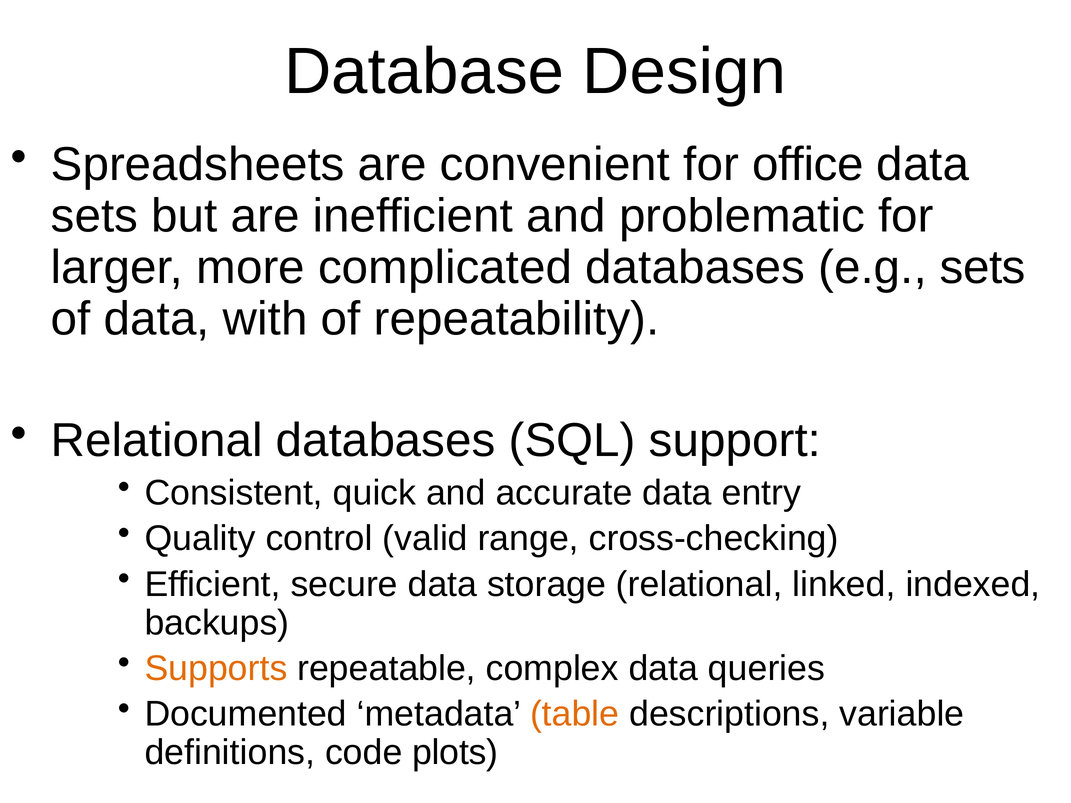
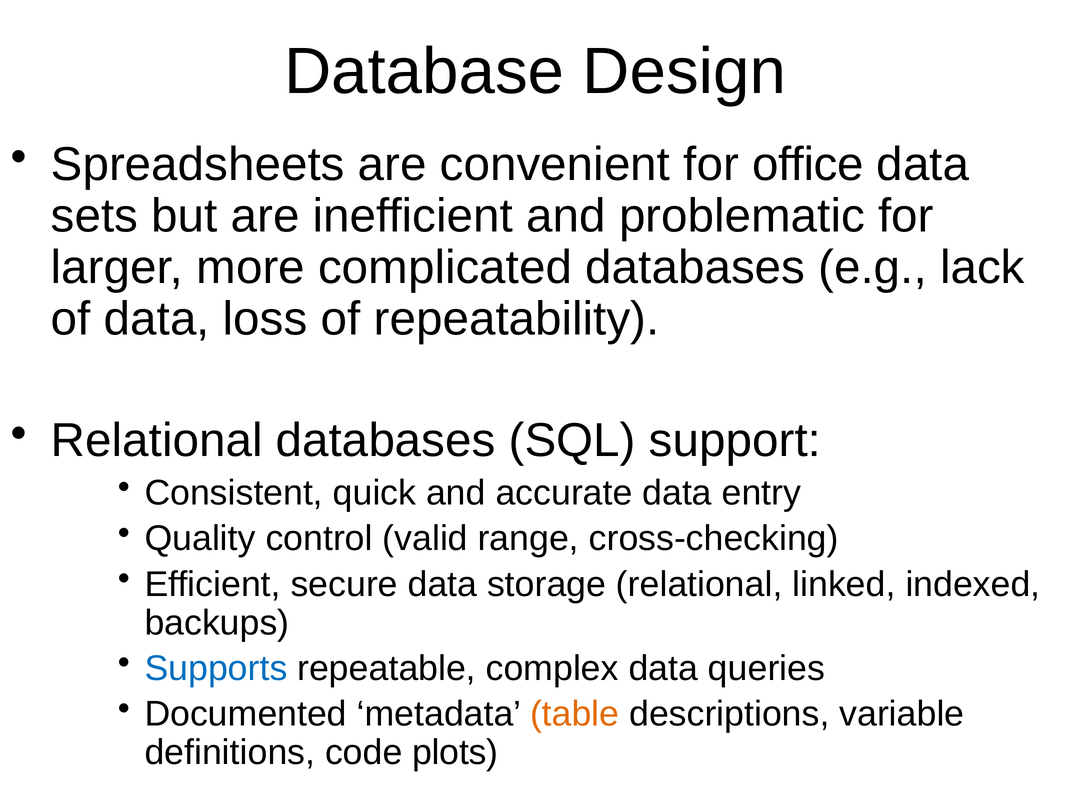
e.g sets: sets -> lack
with: with -> loss
Supports colour: orange -> blue
